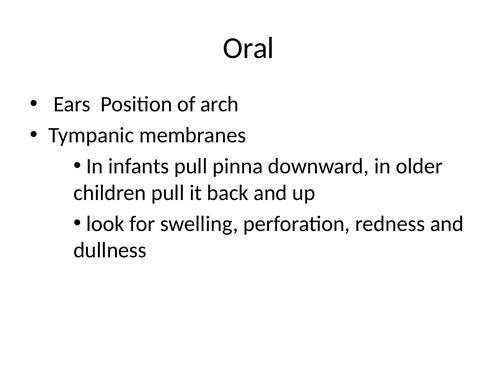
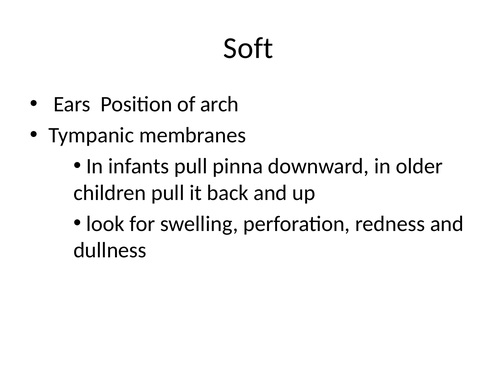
Oral: Oral -> Soft
